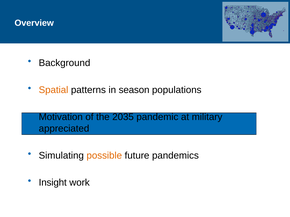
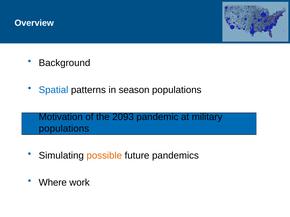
Spatial colour: orange -> blue
2035: 2035 -> 2093
appreciated at (64, 129): appreciated -> populations
Insight: Insight -> Where
